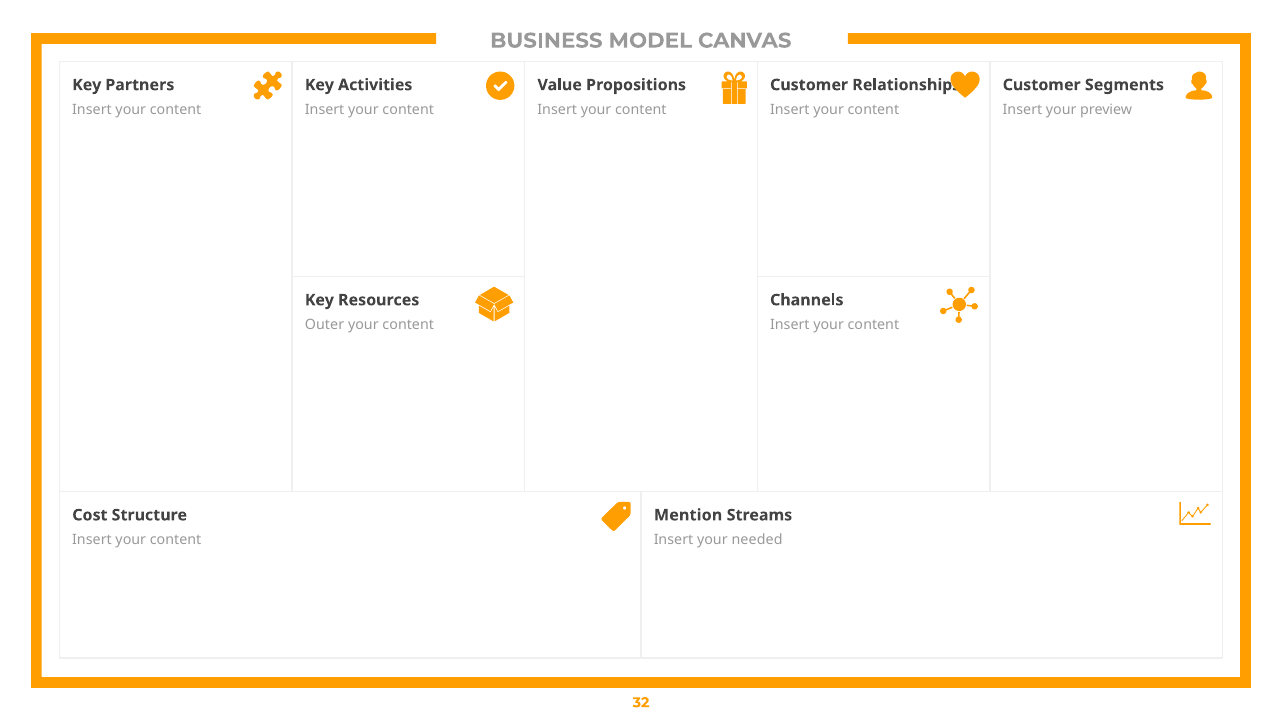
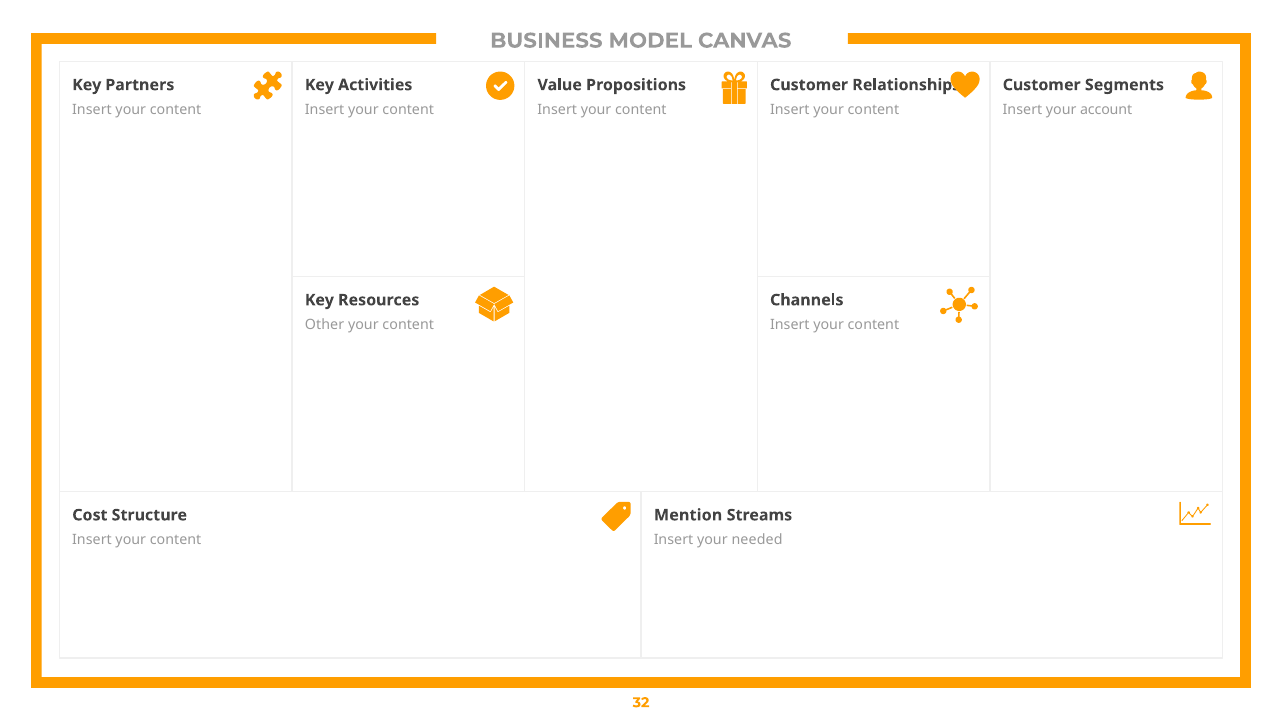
preview: preview -> account
Outer: Outer -> Other
